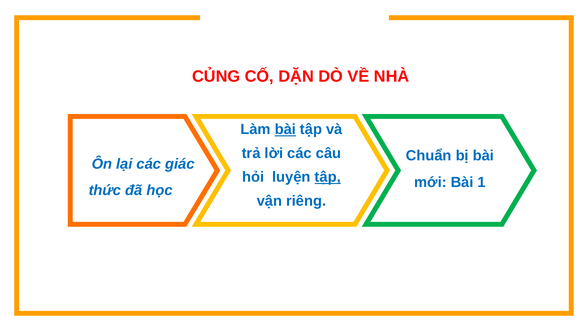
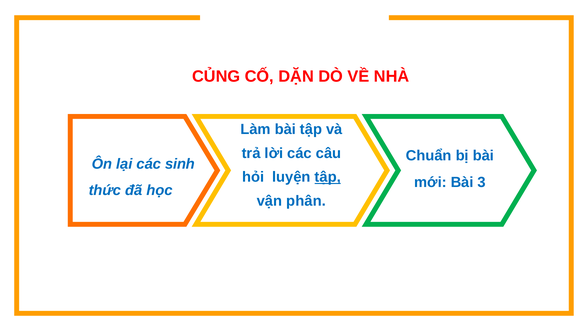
bài at (285, 129) underline: present -> none
giác: giác -> sinh
1: 1 -> 3
riêng: riêng -> phân
